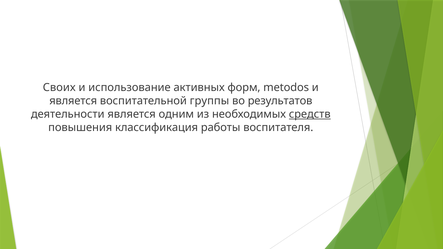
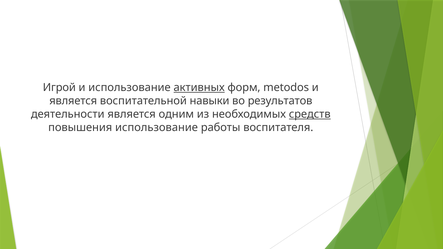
Своих: Своих -> Игрой
активных underline: none -> present
группы: группы -> навыки
повышения классификация: классификация -> использование
